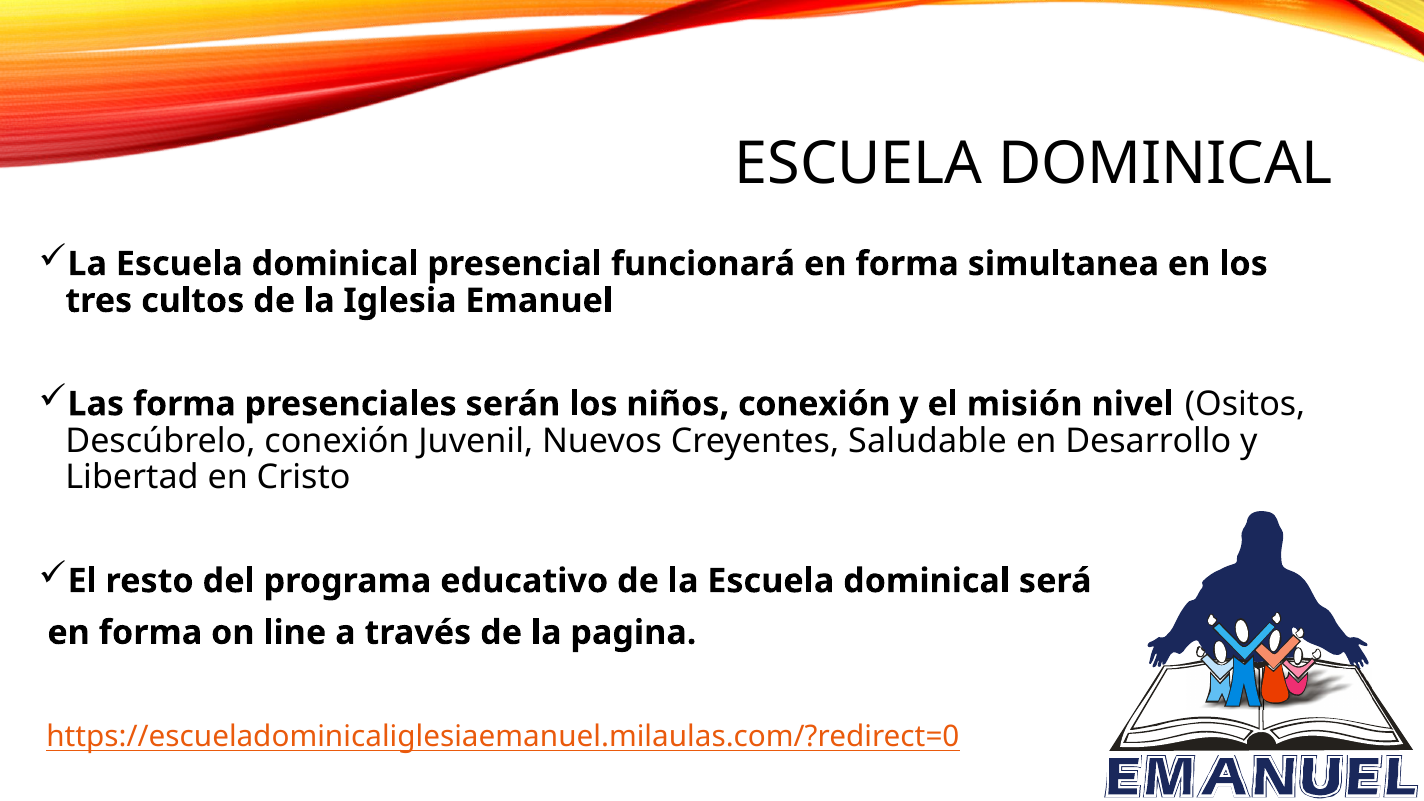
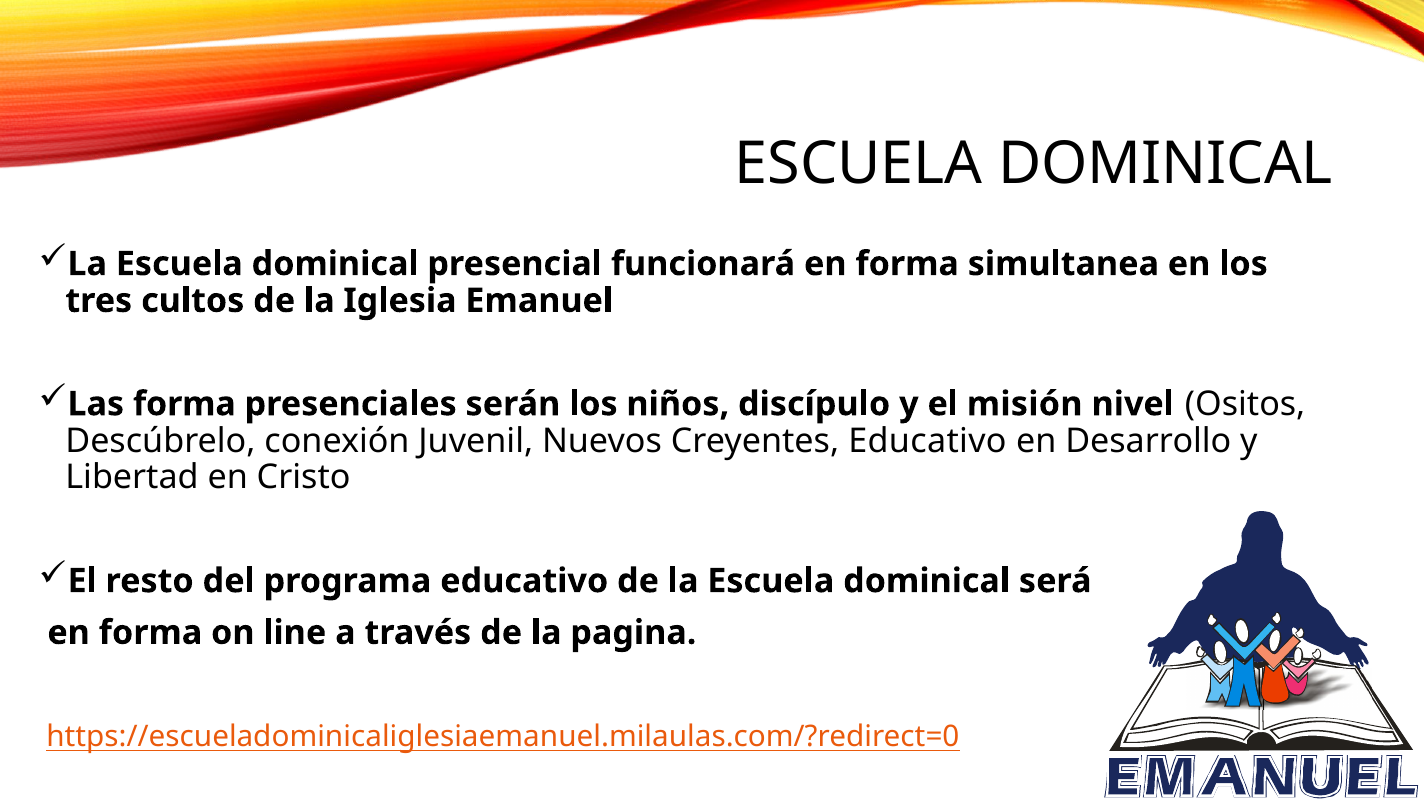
niños conexión: conexión -> discípulo
Creyentes Saludable: Saludable -> Educativo
